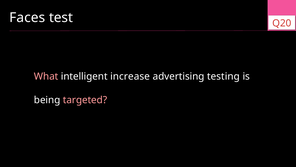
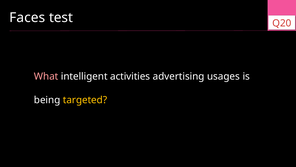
increase: increase -> activities
testing: testing -> usages
targeted colour: pink -> yellow
